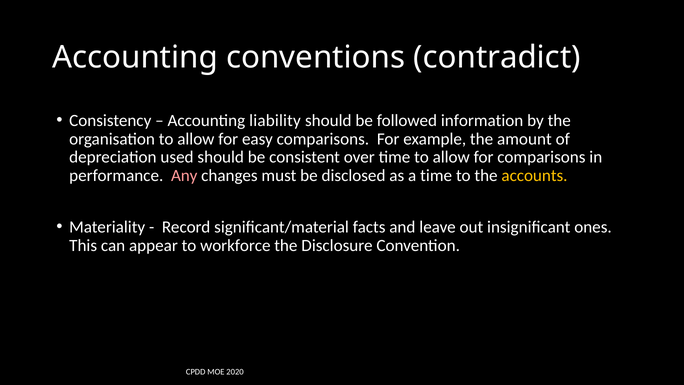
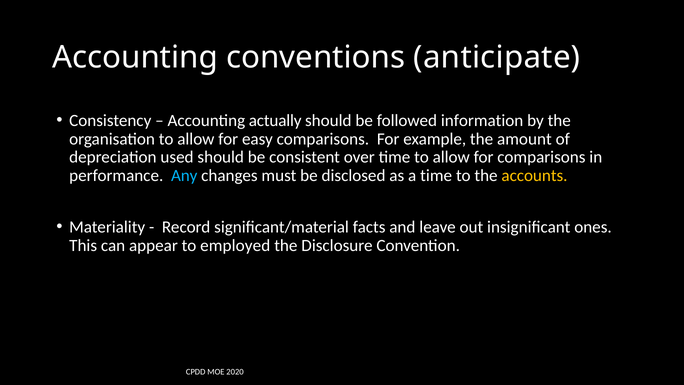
contradict: contradict -> anticipate
liability: liability -> actually
Any colour: pink -> light blue
workforce: workforce -> employed
